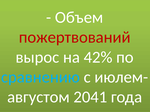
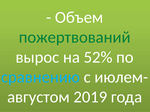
пожертвований colour: red -> green
42%: 42% -> 52%
2041: 2041 -> 2019
